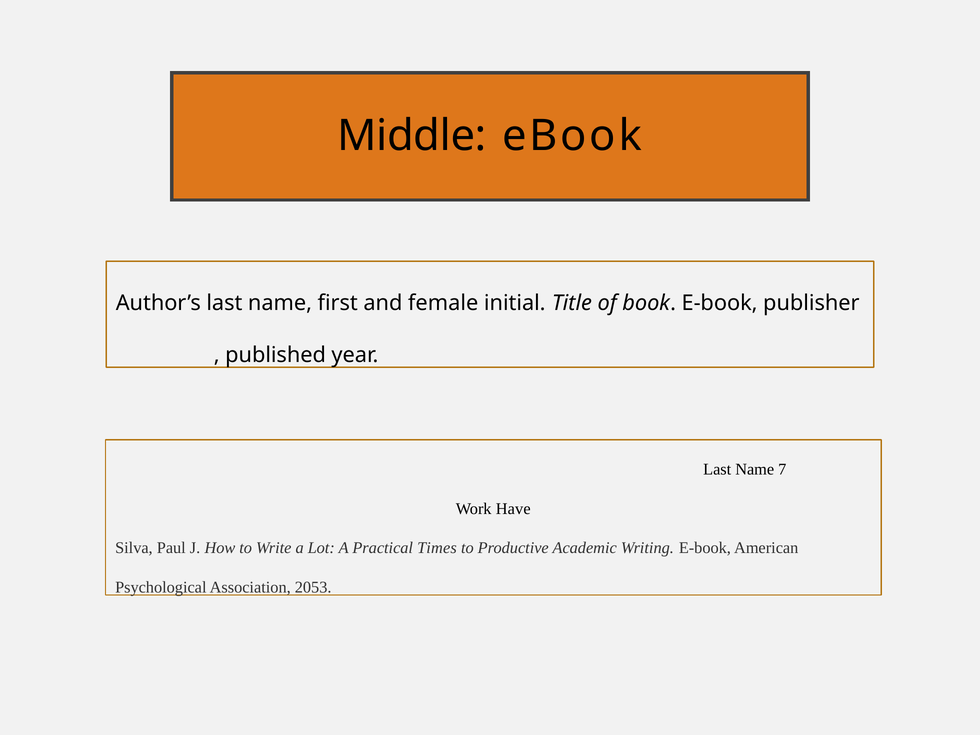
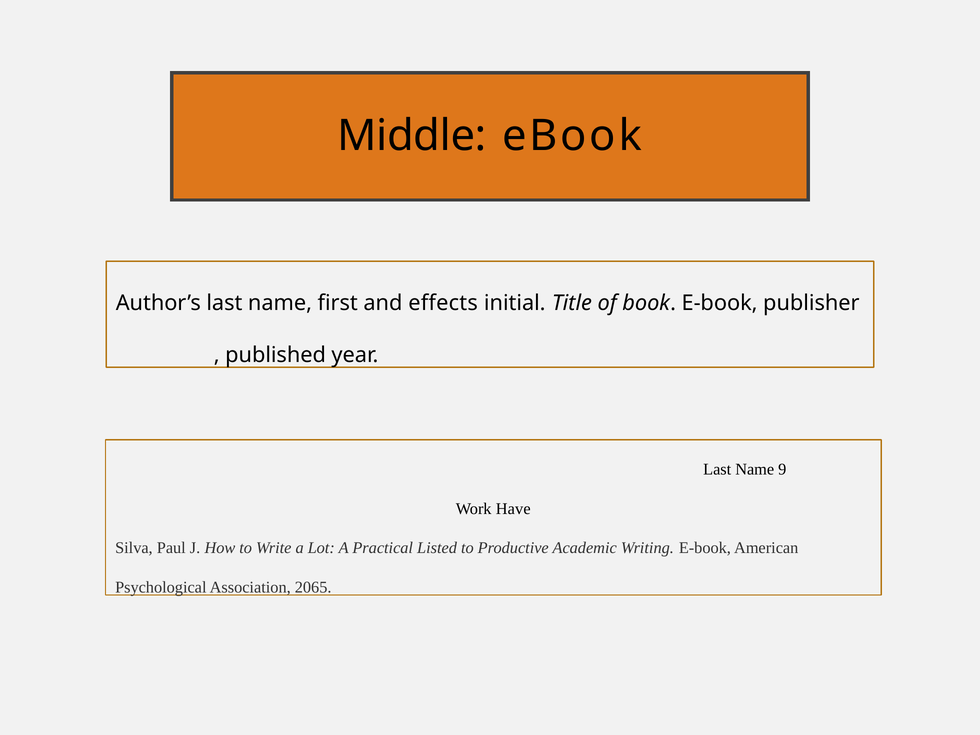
female: female -> effects
7: 7 -> 9
Times: Times -> Listed
2053: 2053 -> 2065
